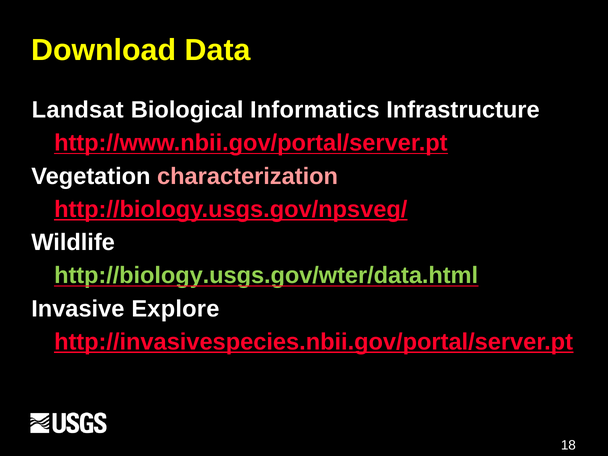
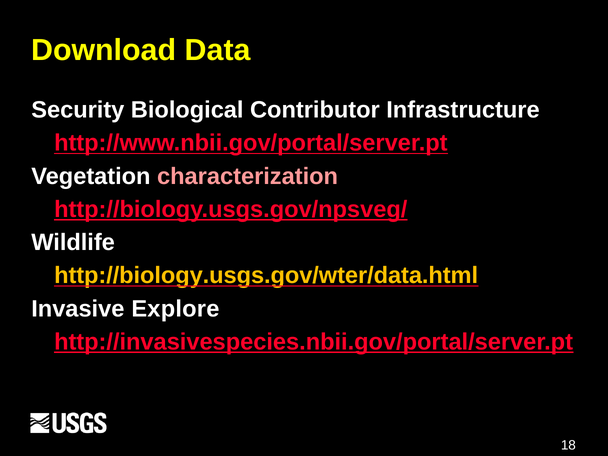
Landsat: Landsat -> Security
Informatics: Informatics -> Contributor
http://biology.usgs.gov/wter/data.html colour: light green -> yellow
